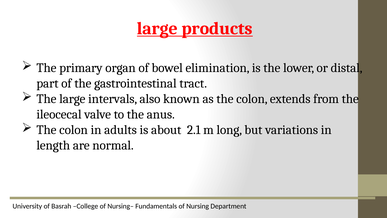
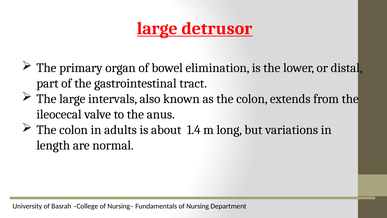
products: products -> detrusor
2.1: 2.1 -> 1.4
